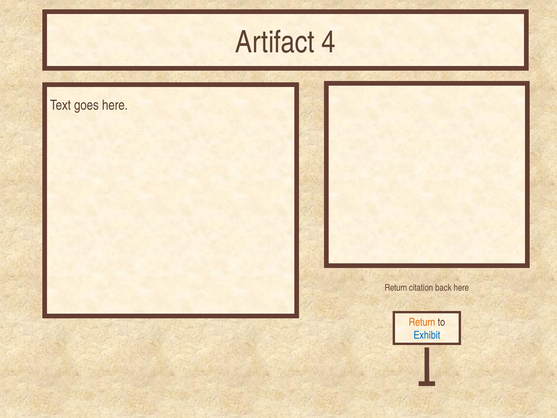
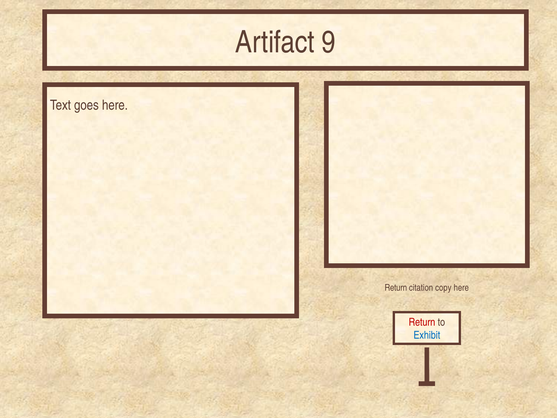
4: 4 -> 9
back: back -> copy
Return at (422, 322) colour: orange -> red
